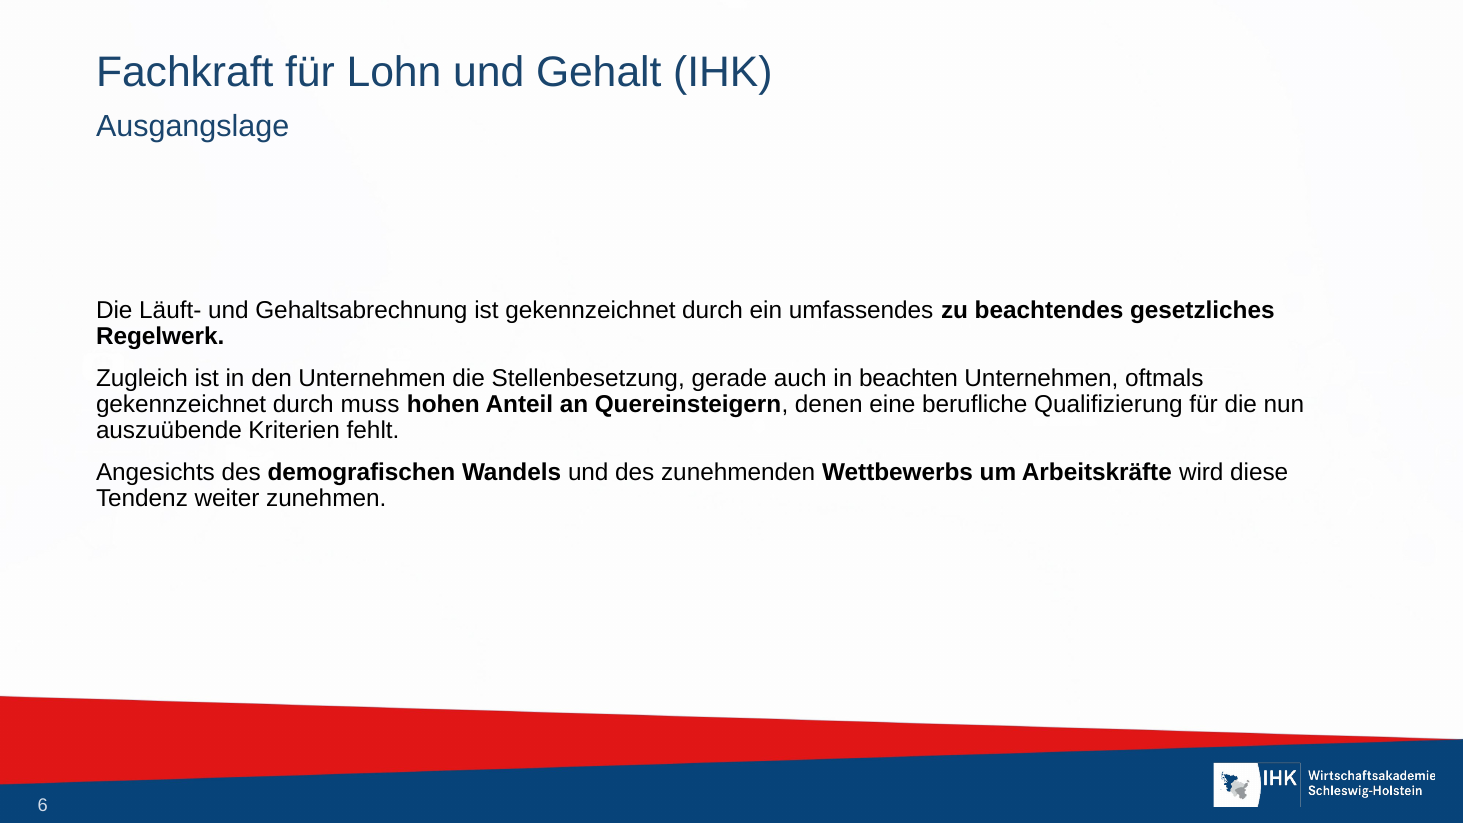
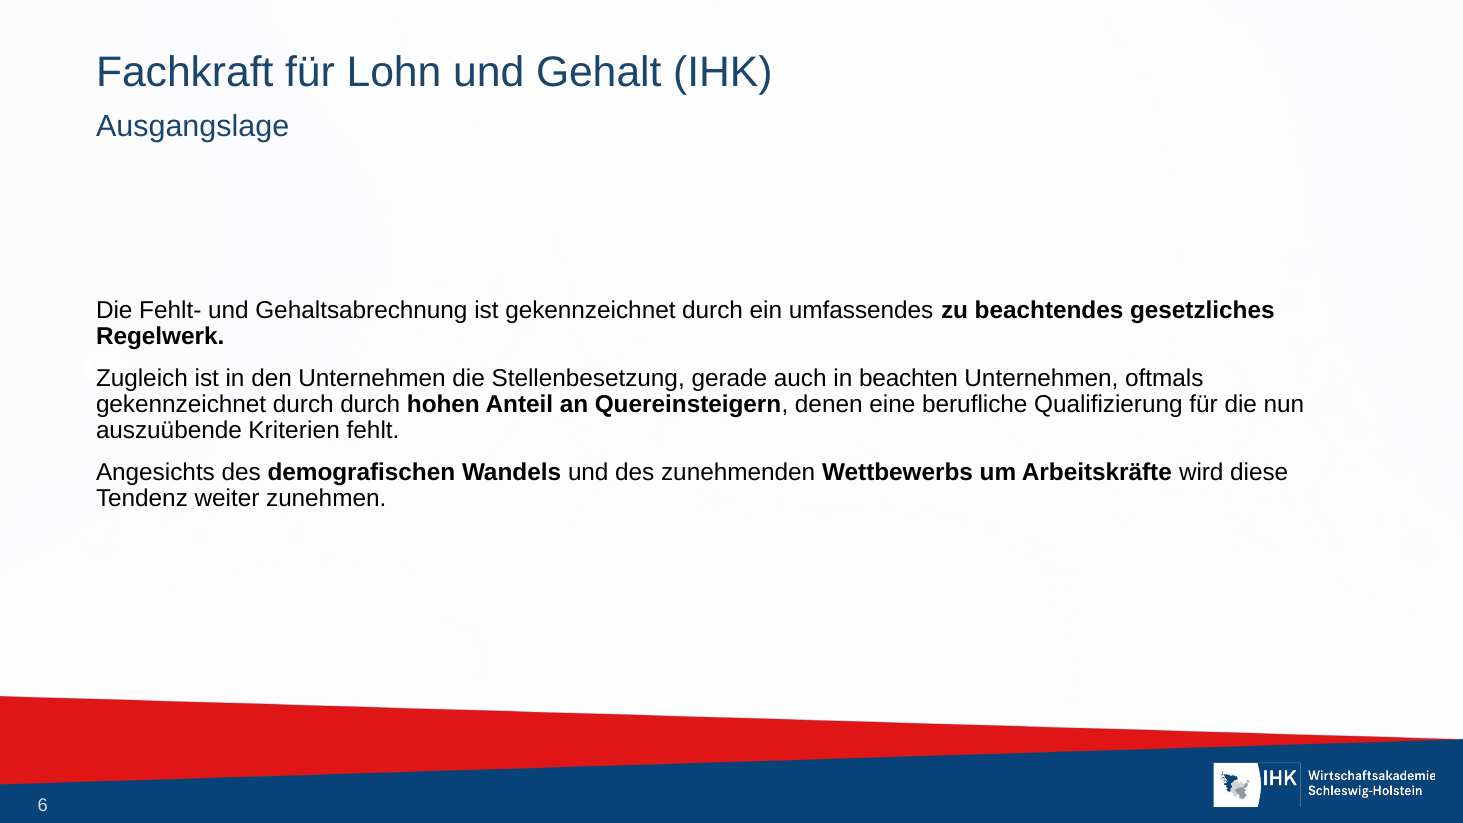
Läuft-: Läuft- -> Fehlt-
durch muss: muss -> durch
